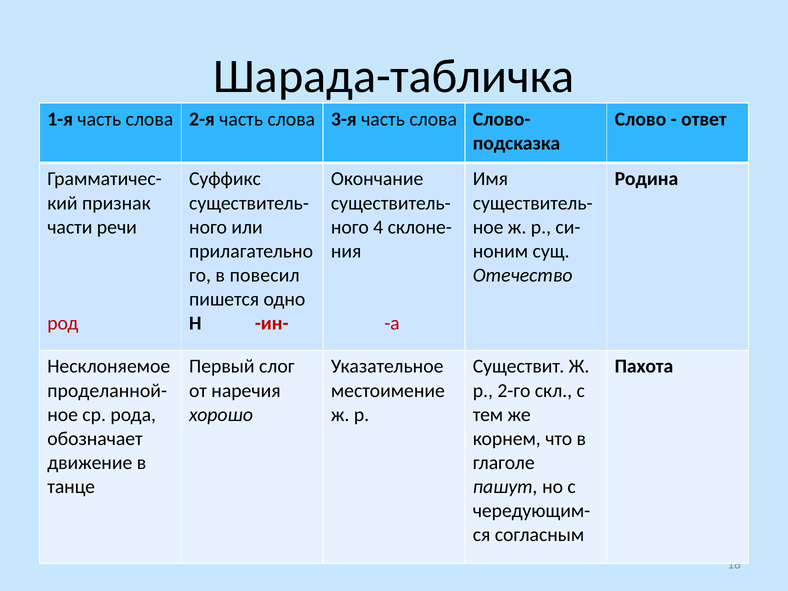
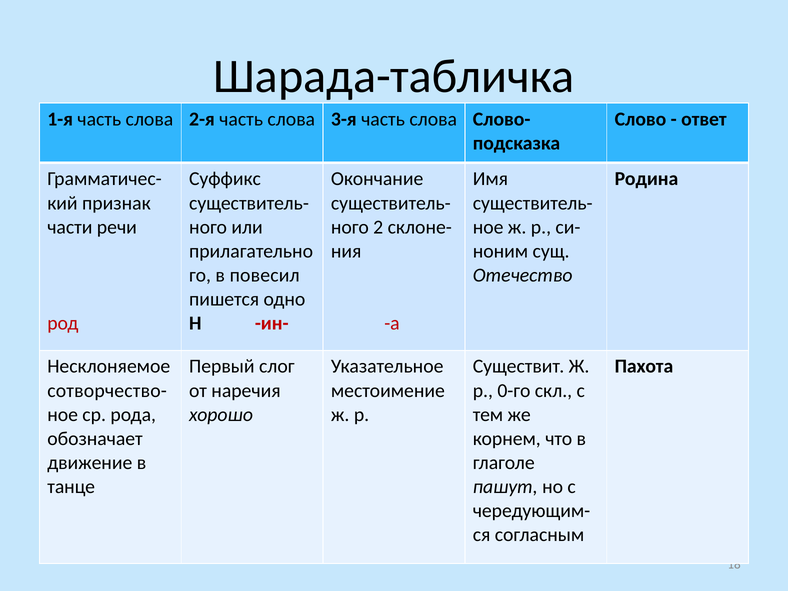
4: 4 -> 2
проделанной-: проделанной- -> сотворчество-
2-го: 2-го -> 0-го
